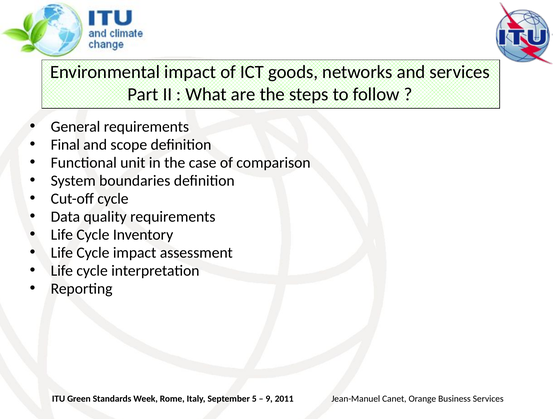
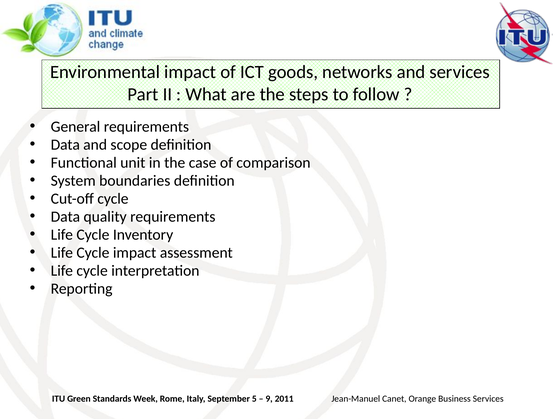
Final at (65, 145): Final -> Data
